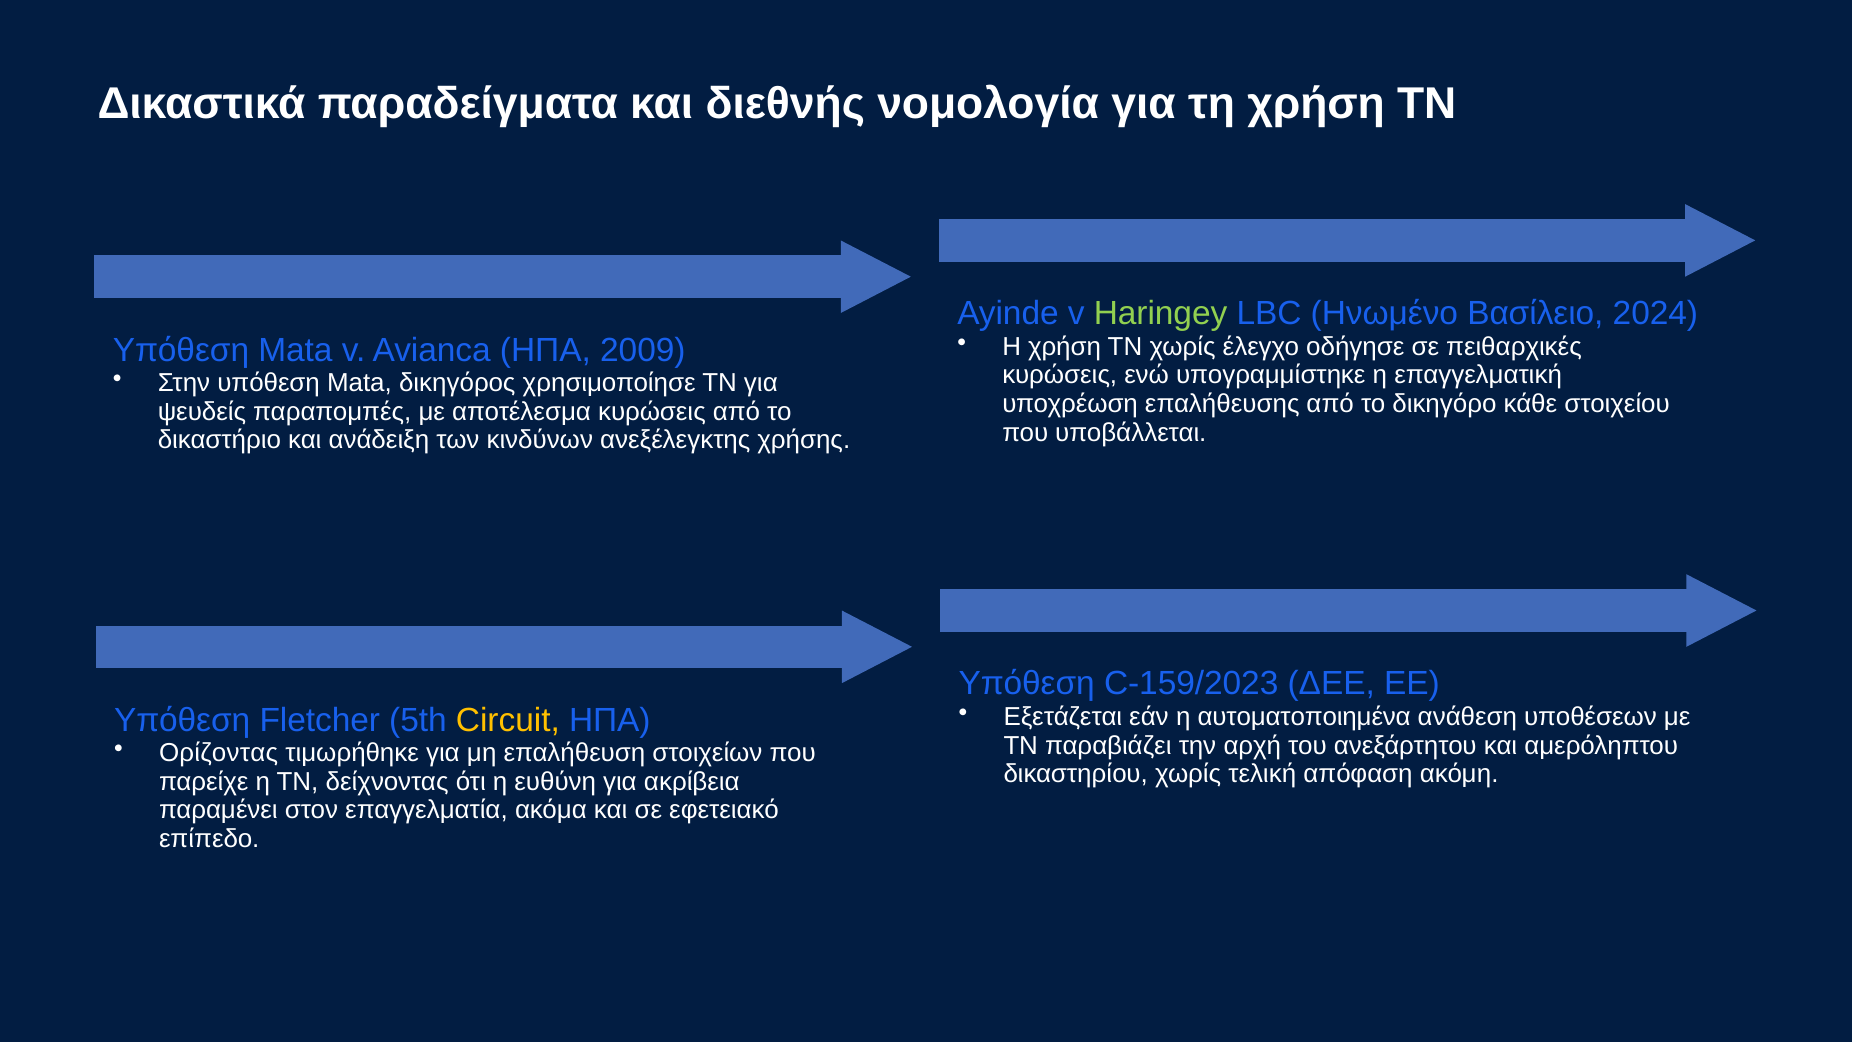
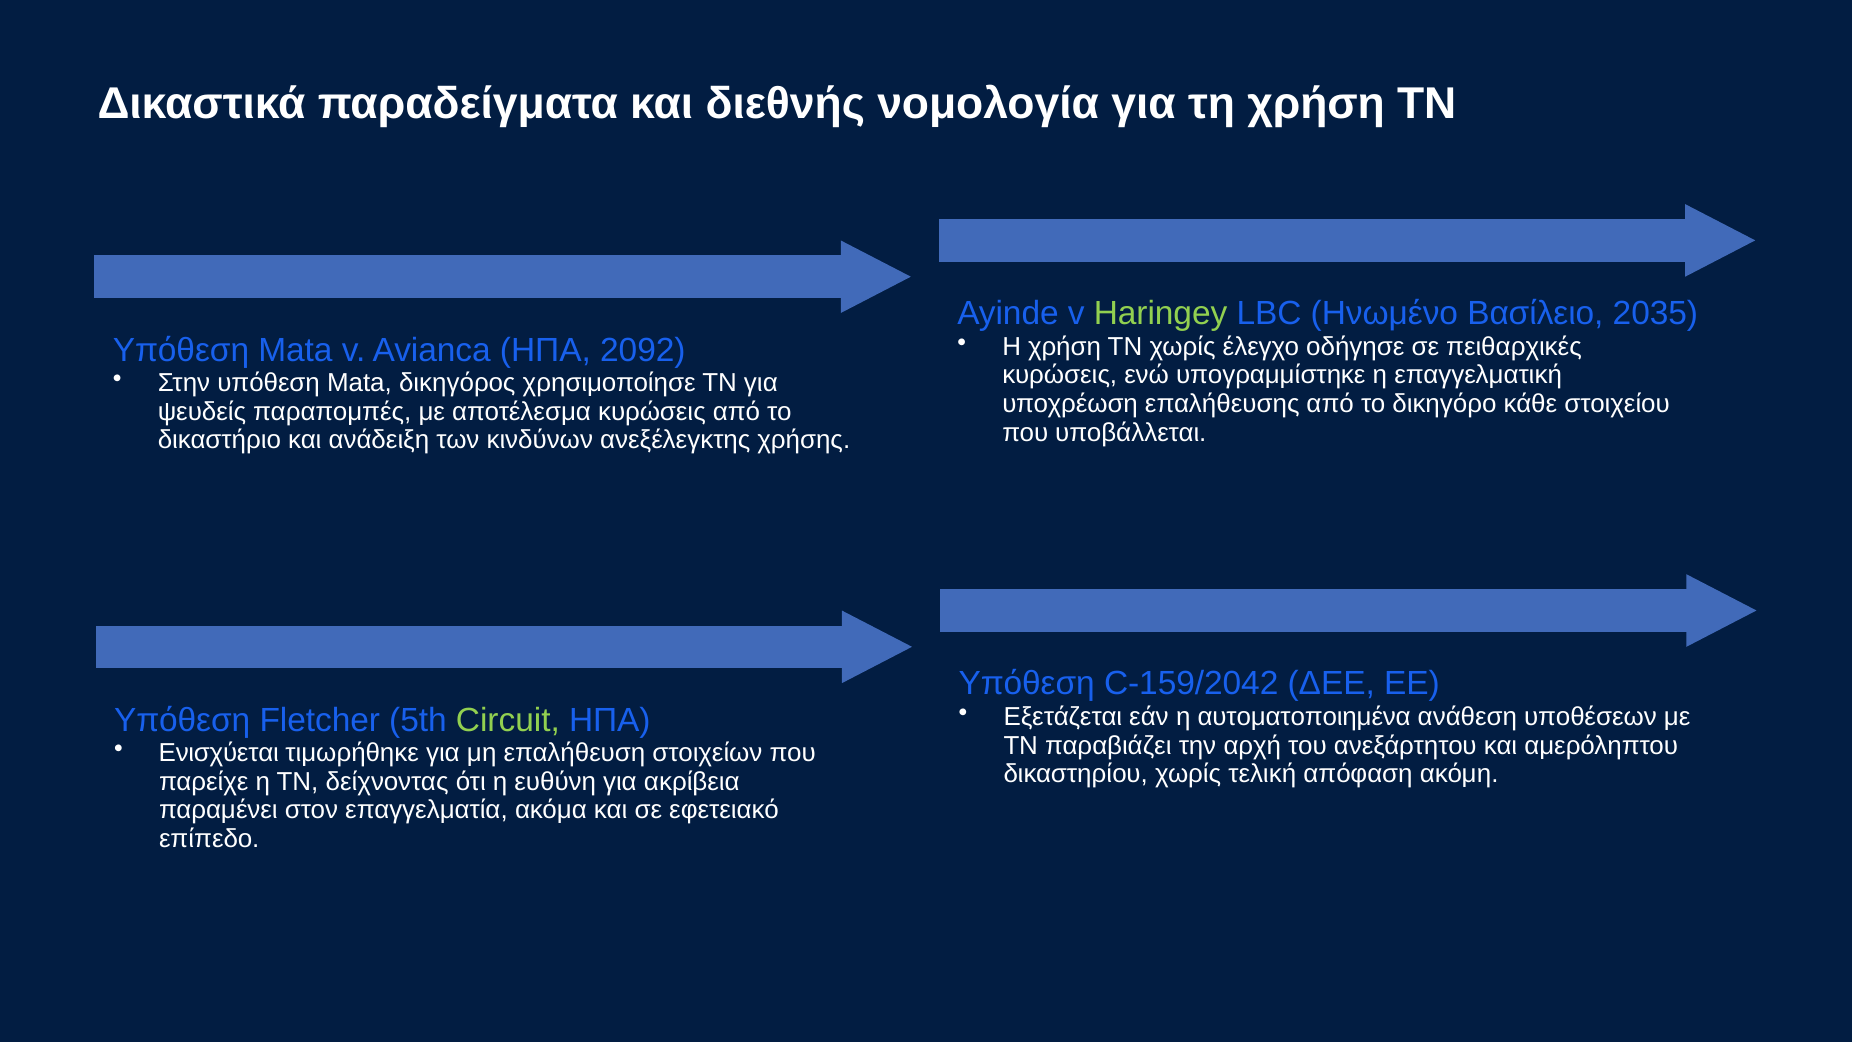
2024: 2024 -> 2035
2009: 2009 -> 2092
C-159/2023: C-159/2023 -> C-159/2042
Circuit colour: yellow -> light green
Ορίζοντας: Ορίζοντας -> Ενισχύεται
